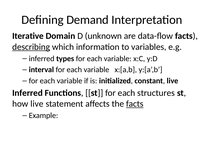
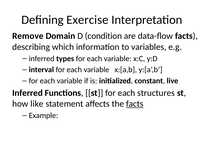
Demand: Demand -> Exercise
Iterative: Iterative -> Remove
unknown: unknown -> condition
describing underline: present -> none
how live: live -> like
